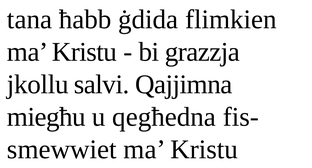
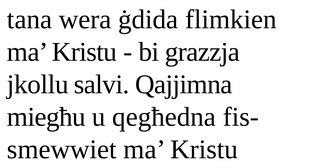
ħabb: ħabb -> wera
